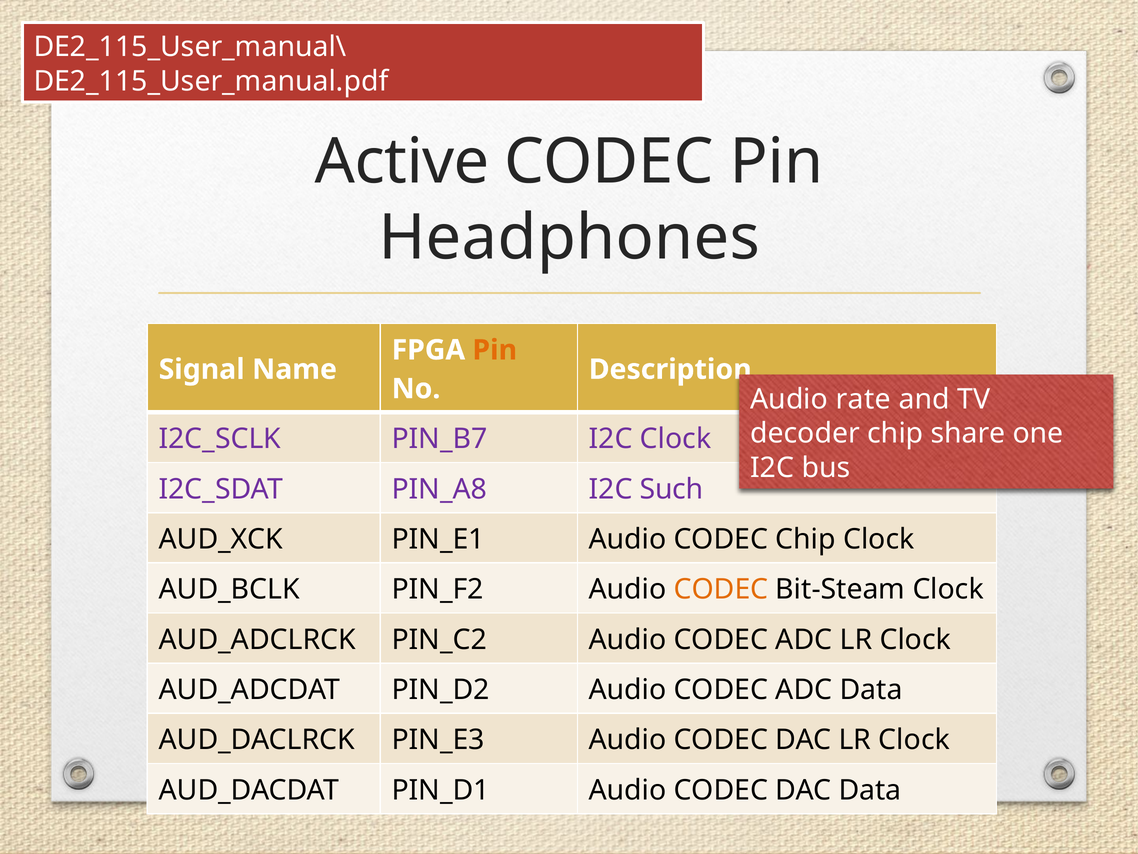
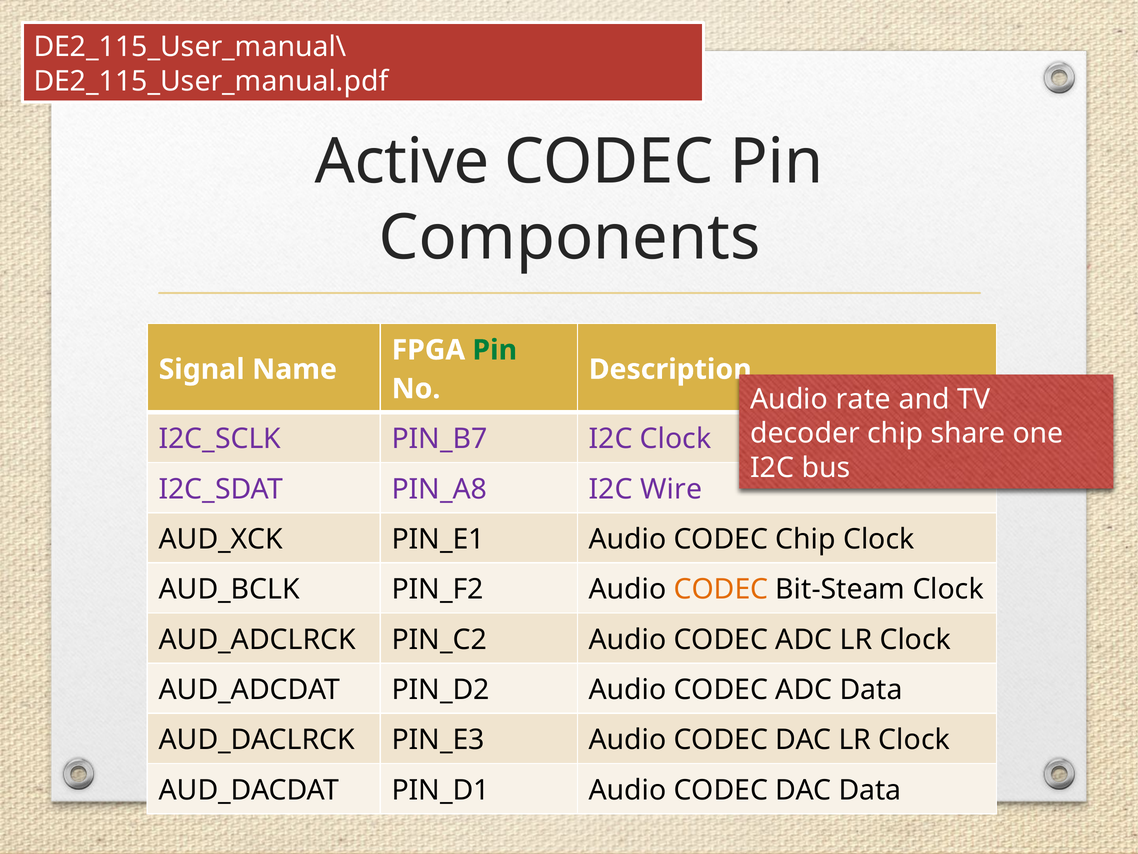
Headphones: Headphones -> Components
Pin at (495, 350) colour: orange -> green
Such: Such -> Wire
